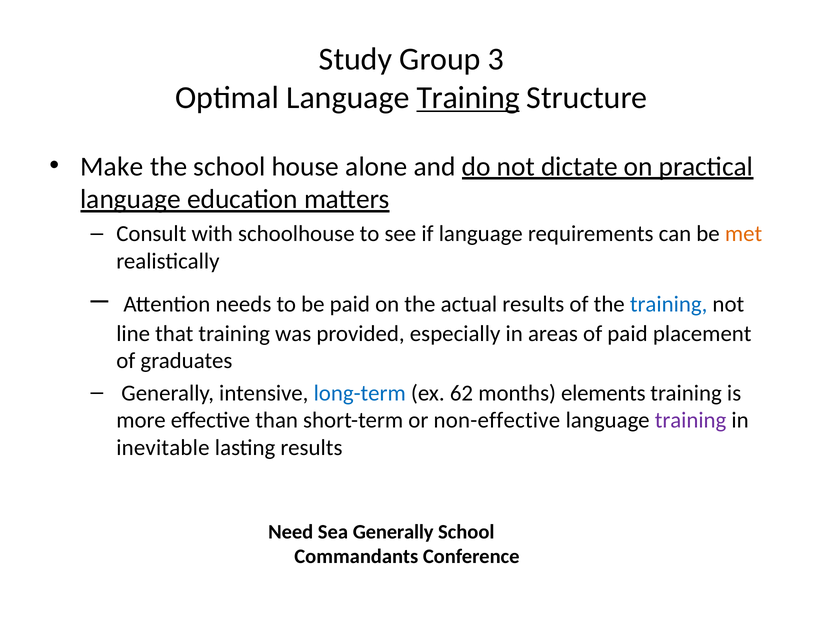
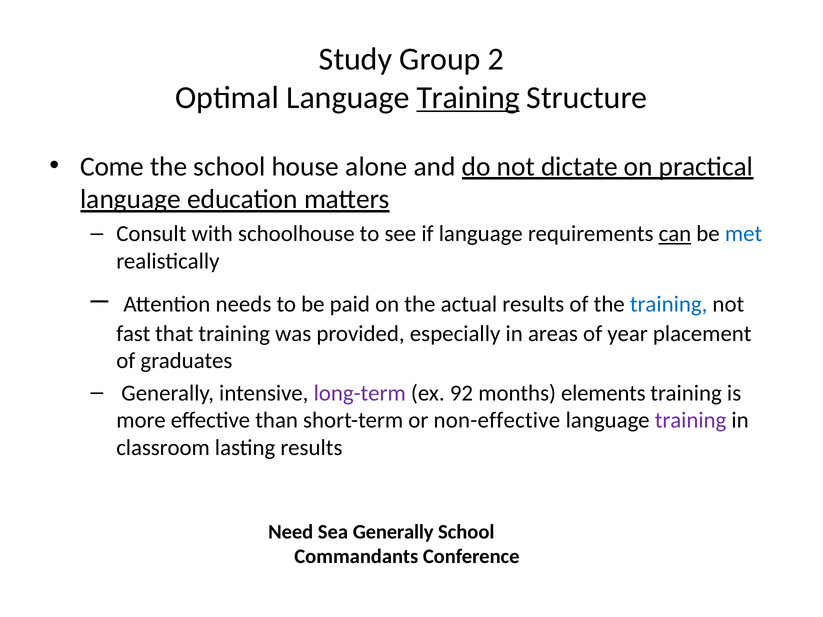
3: 3 -> 2
Make: Make -> Come
can underline: none -> present
met colour: orange -> blue
line: line -> fast
of paid: paid -> year
long-term colour: blue -> purple
62: 62 -> 92
inevitable: inevitable -> classroom
